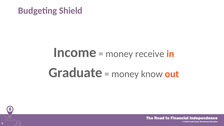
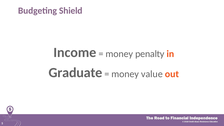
receive: receive -> penalty
know: know -> value
